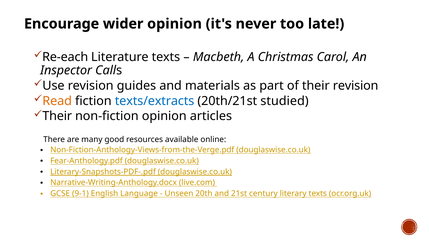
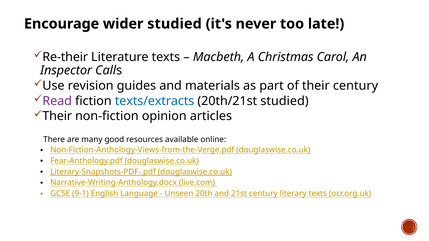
wider opinion: opinion -> studied
Re-each: Re-each -> Re-their
their revision: revision -> century
Read colour: orange -> purple
